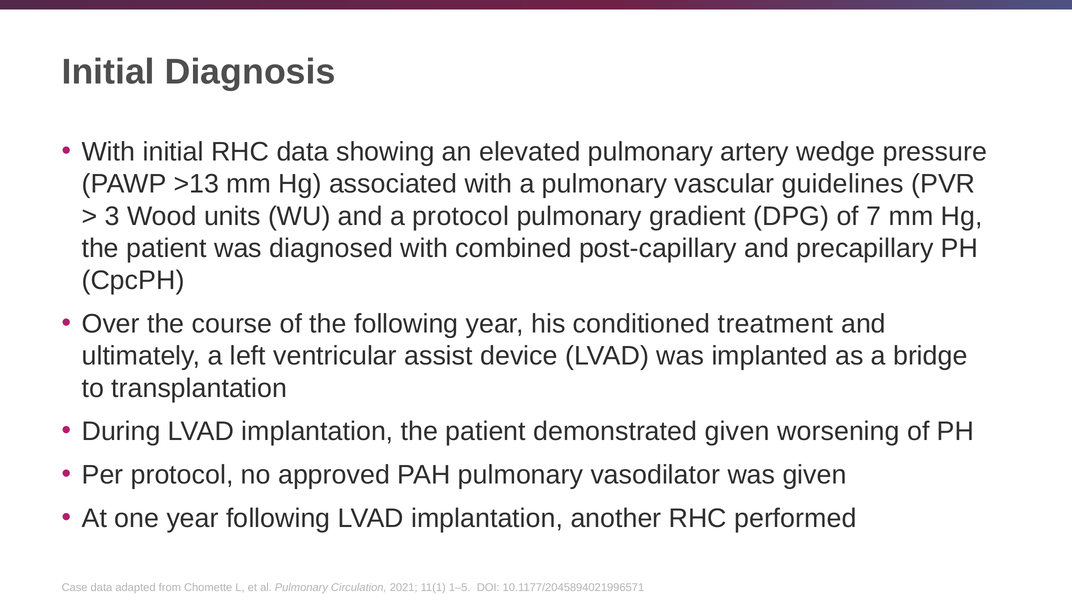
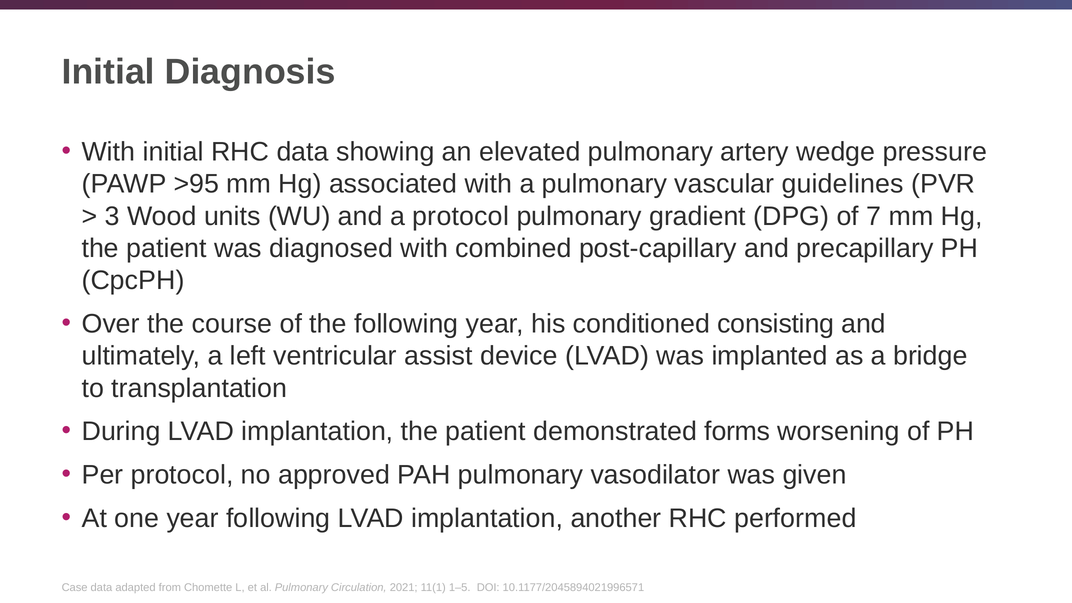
>13: >13 -> >95
treatment: treatment -> consisting
demonstrated given: given -> forms
